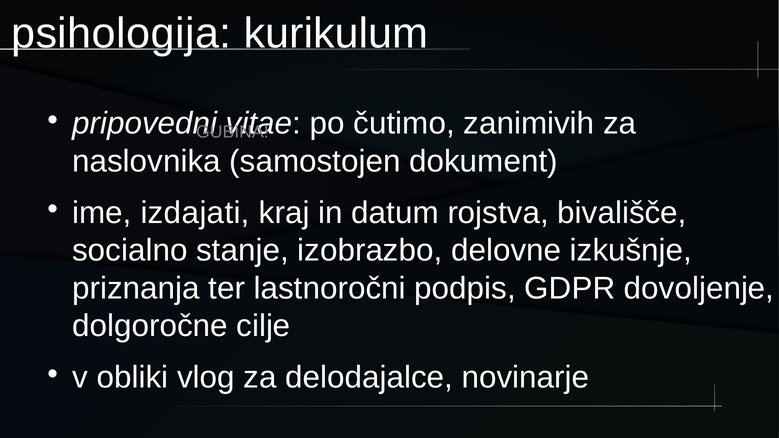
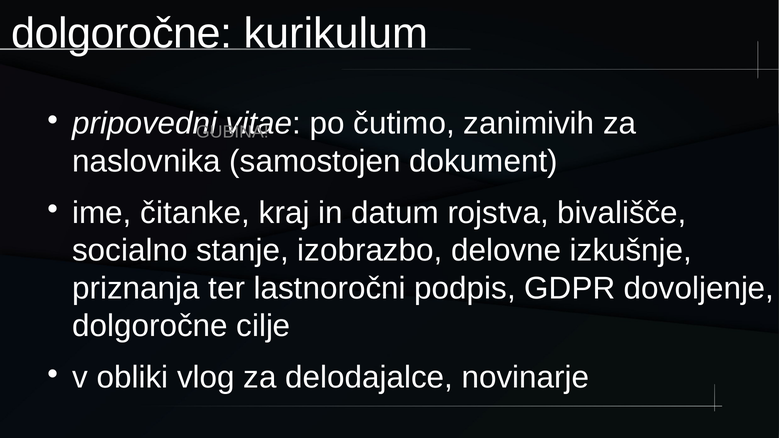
psihologija at (121, 34): psihologija -> dolgoročne
izdajati: izdajati -> čitanke
